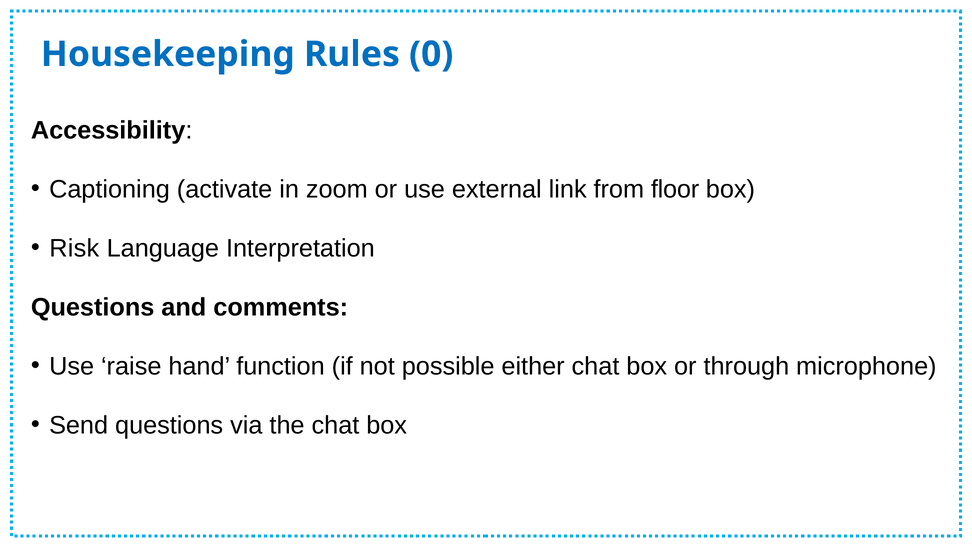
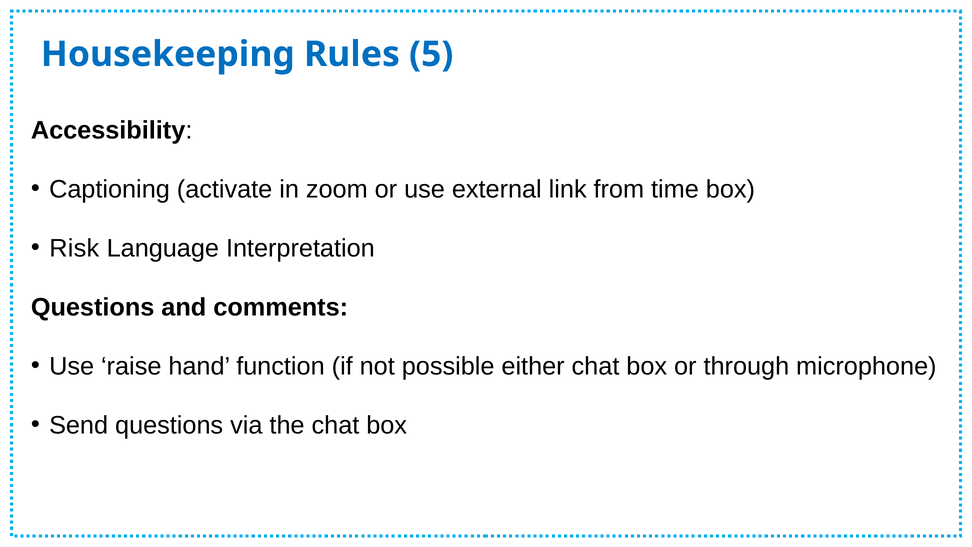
0: 0 -> 5
floor: floor -> time
